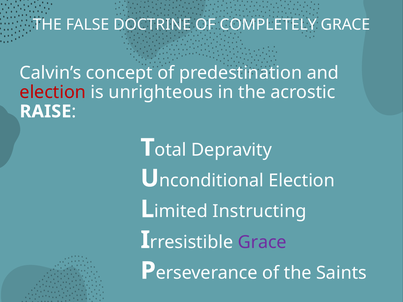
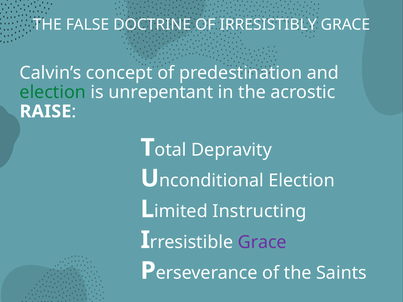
COMPLETELY: COMPLETELY -> IRRESISTIBLY
election at (53, 92) colour: red -> green
unrighteous: unrighteous -> unrepentant
